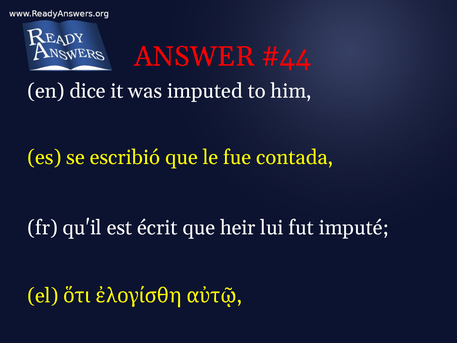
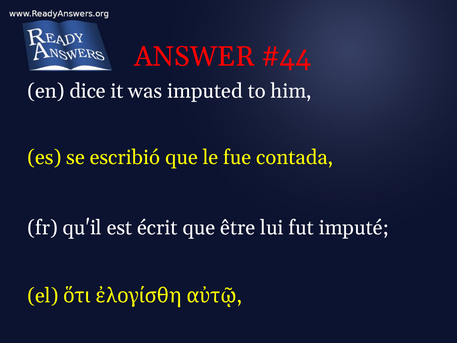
heir: heir -> être
